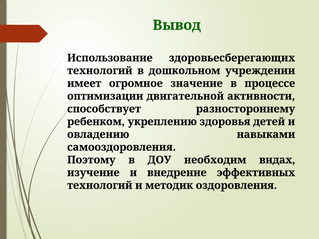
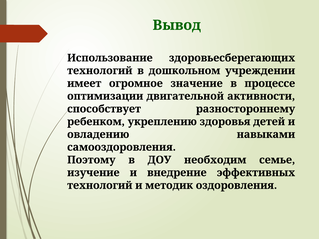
видах: видах -> семье
